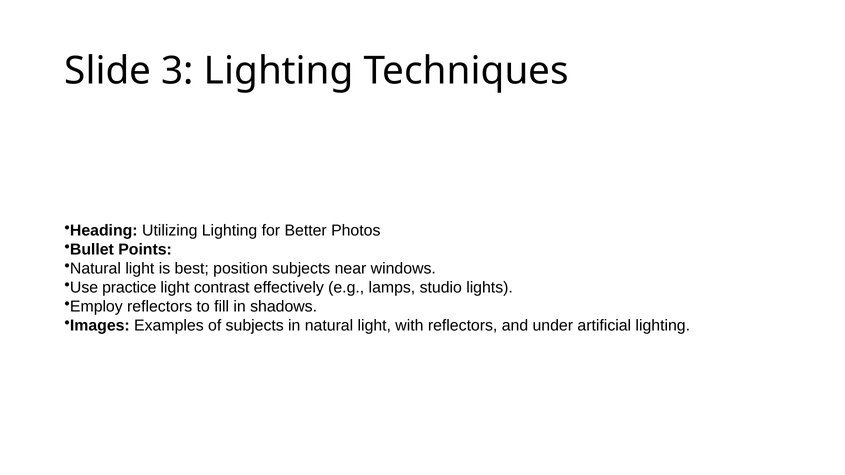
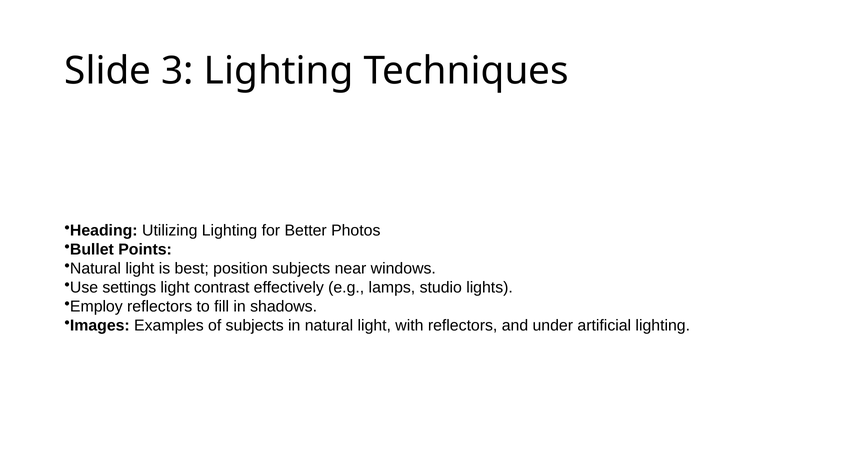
practice: practice -> settings
